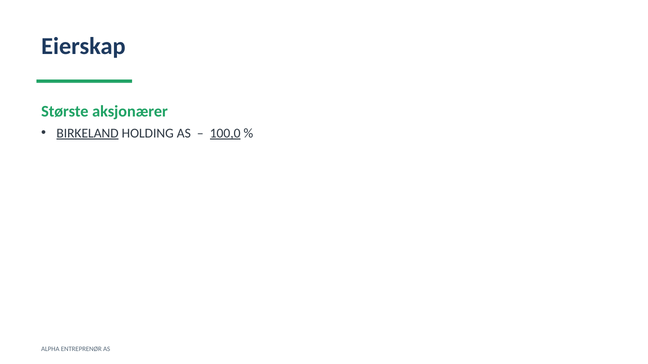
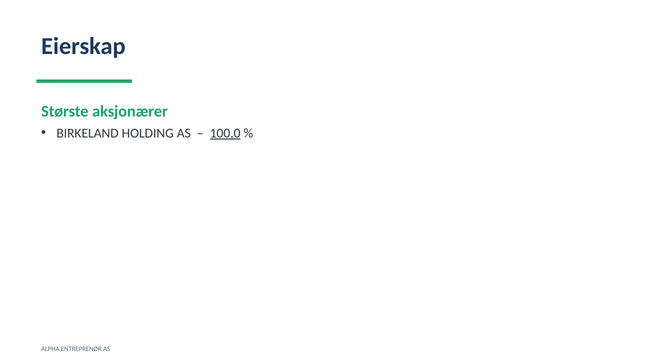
BIRKELAND underline: present -> none
